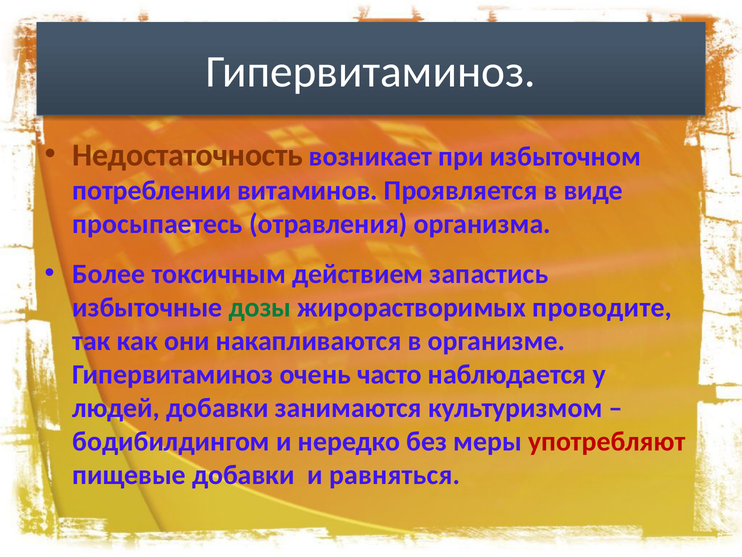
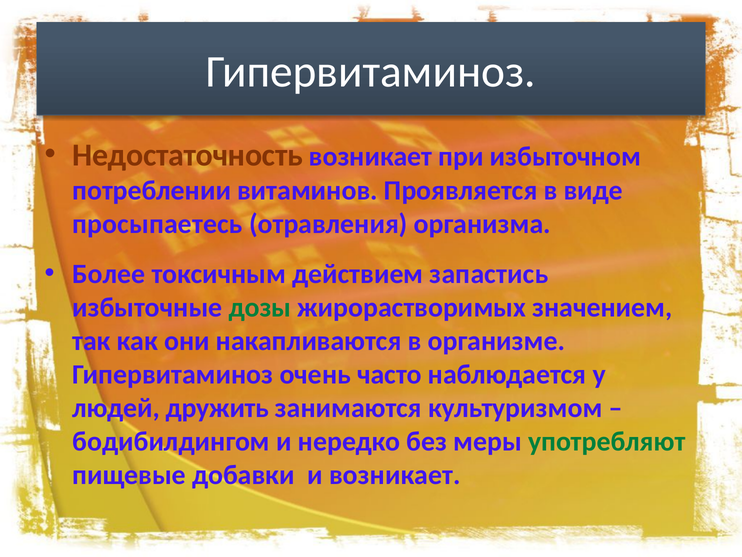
проводите: проводите -> значением
людей добавки: добавки -> дружить
употребляют colour: red -> green
и равняться: равняться -> возникает
